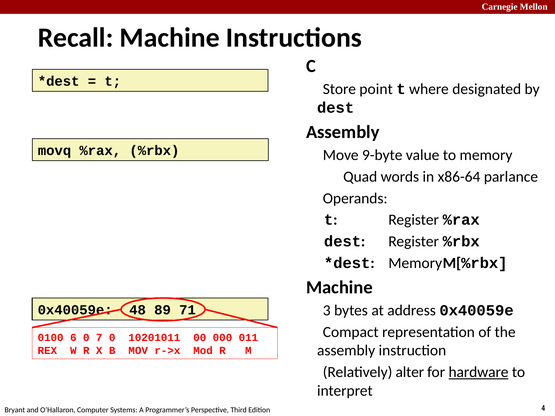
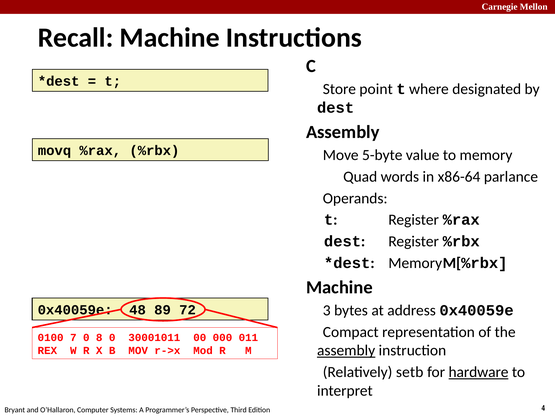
9-byte: 9-byte -> 5-byte
71: 71 -> 72
6: 6 -> 7
7: 7 -> 8
10201011: 10201011 -> 30001011
assembly underline: none -> present
alter: alter -> setb
